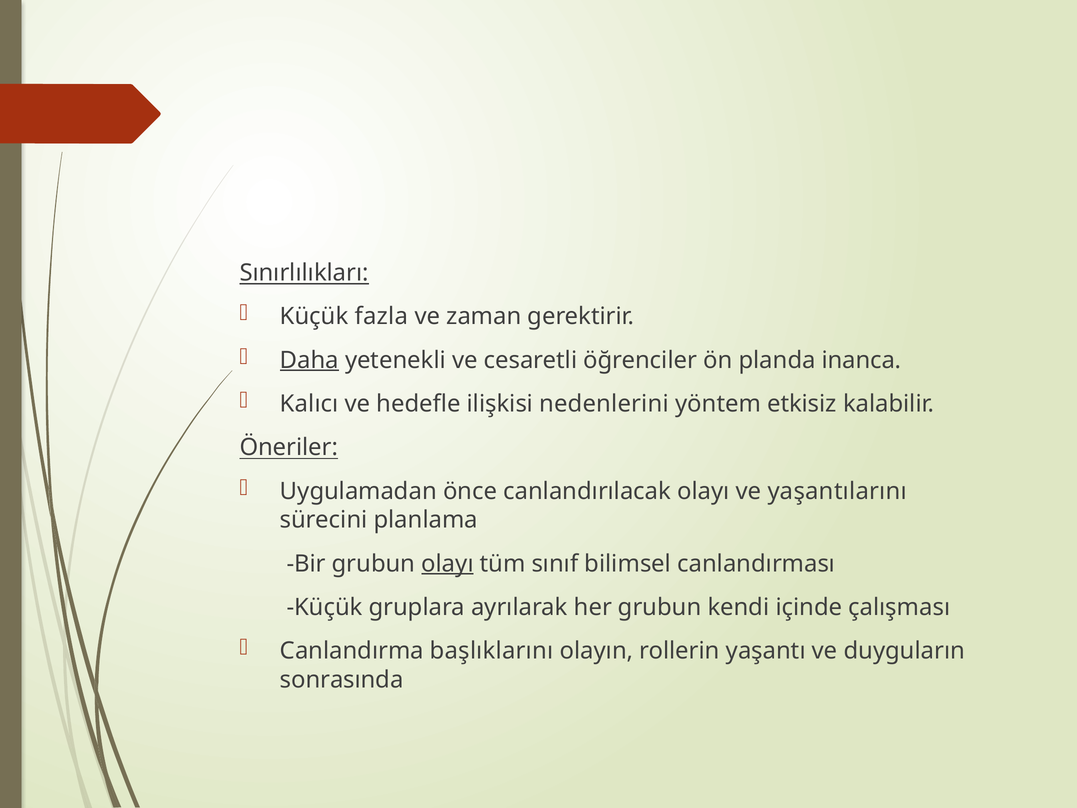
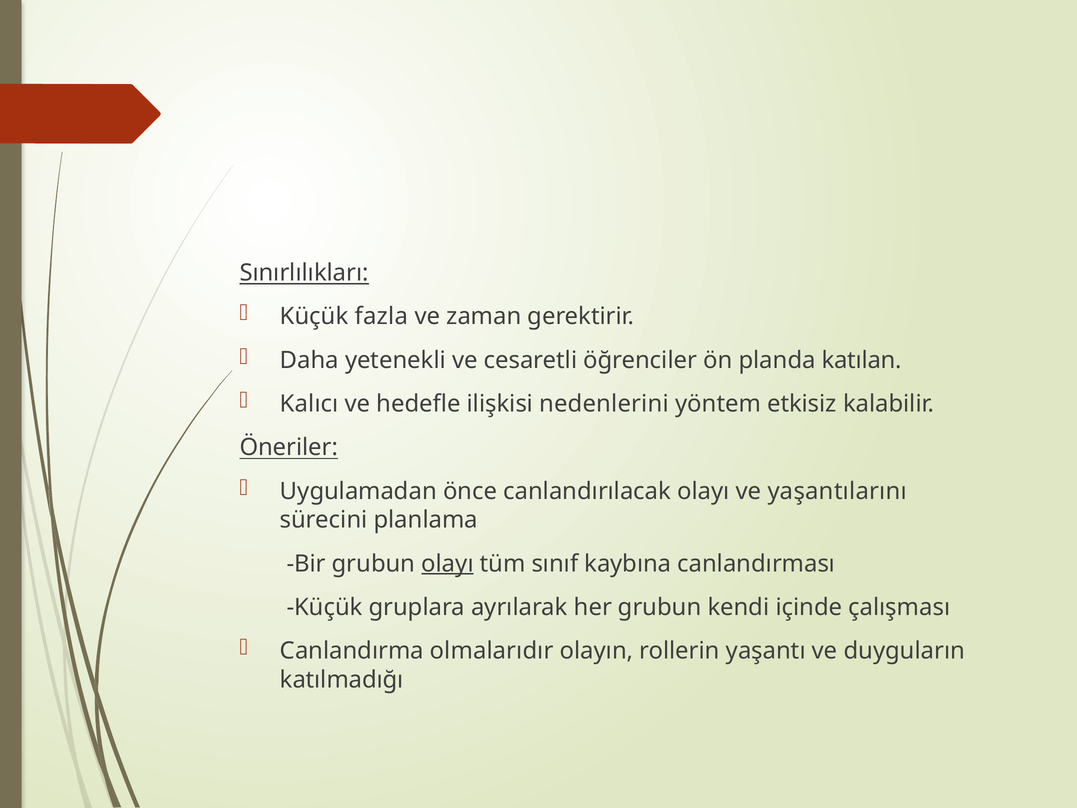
Daha underline: present -> none
inanca: inanca -> katılan
bilimsel: bilimsel -> kaybına
başlıklarını: başlıklarını -> olmalarıdır
sonrasında: sonrasında -> katılmadığı
